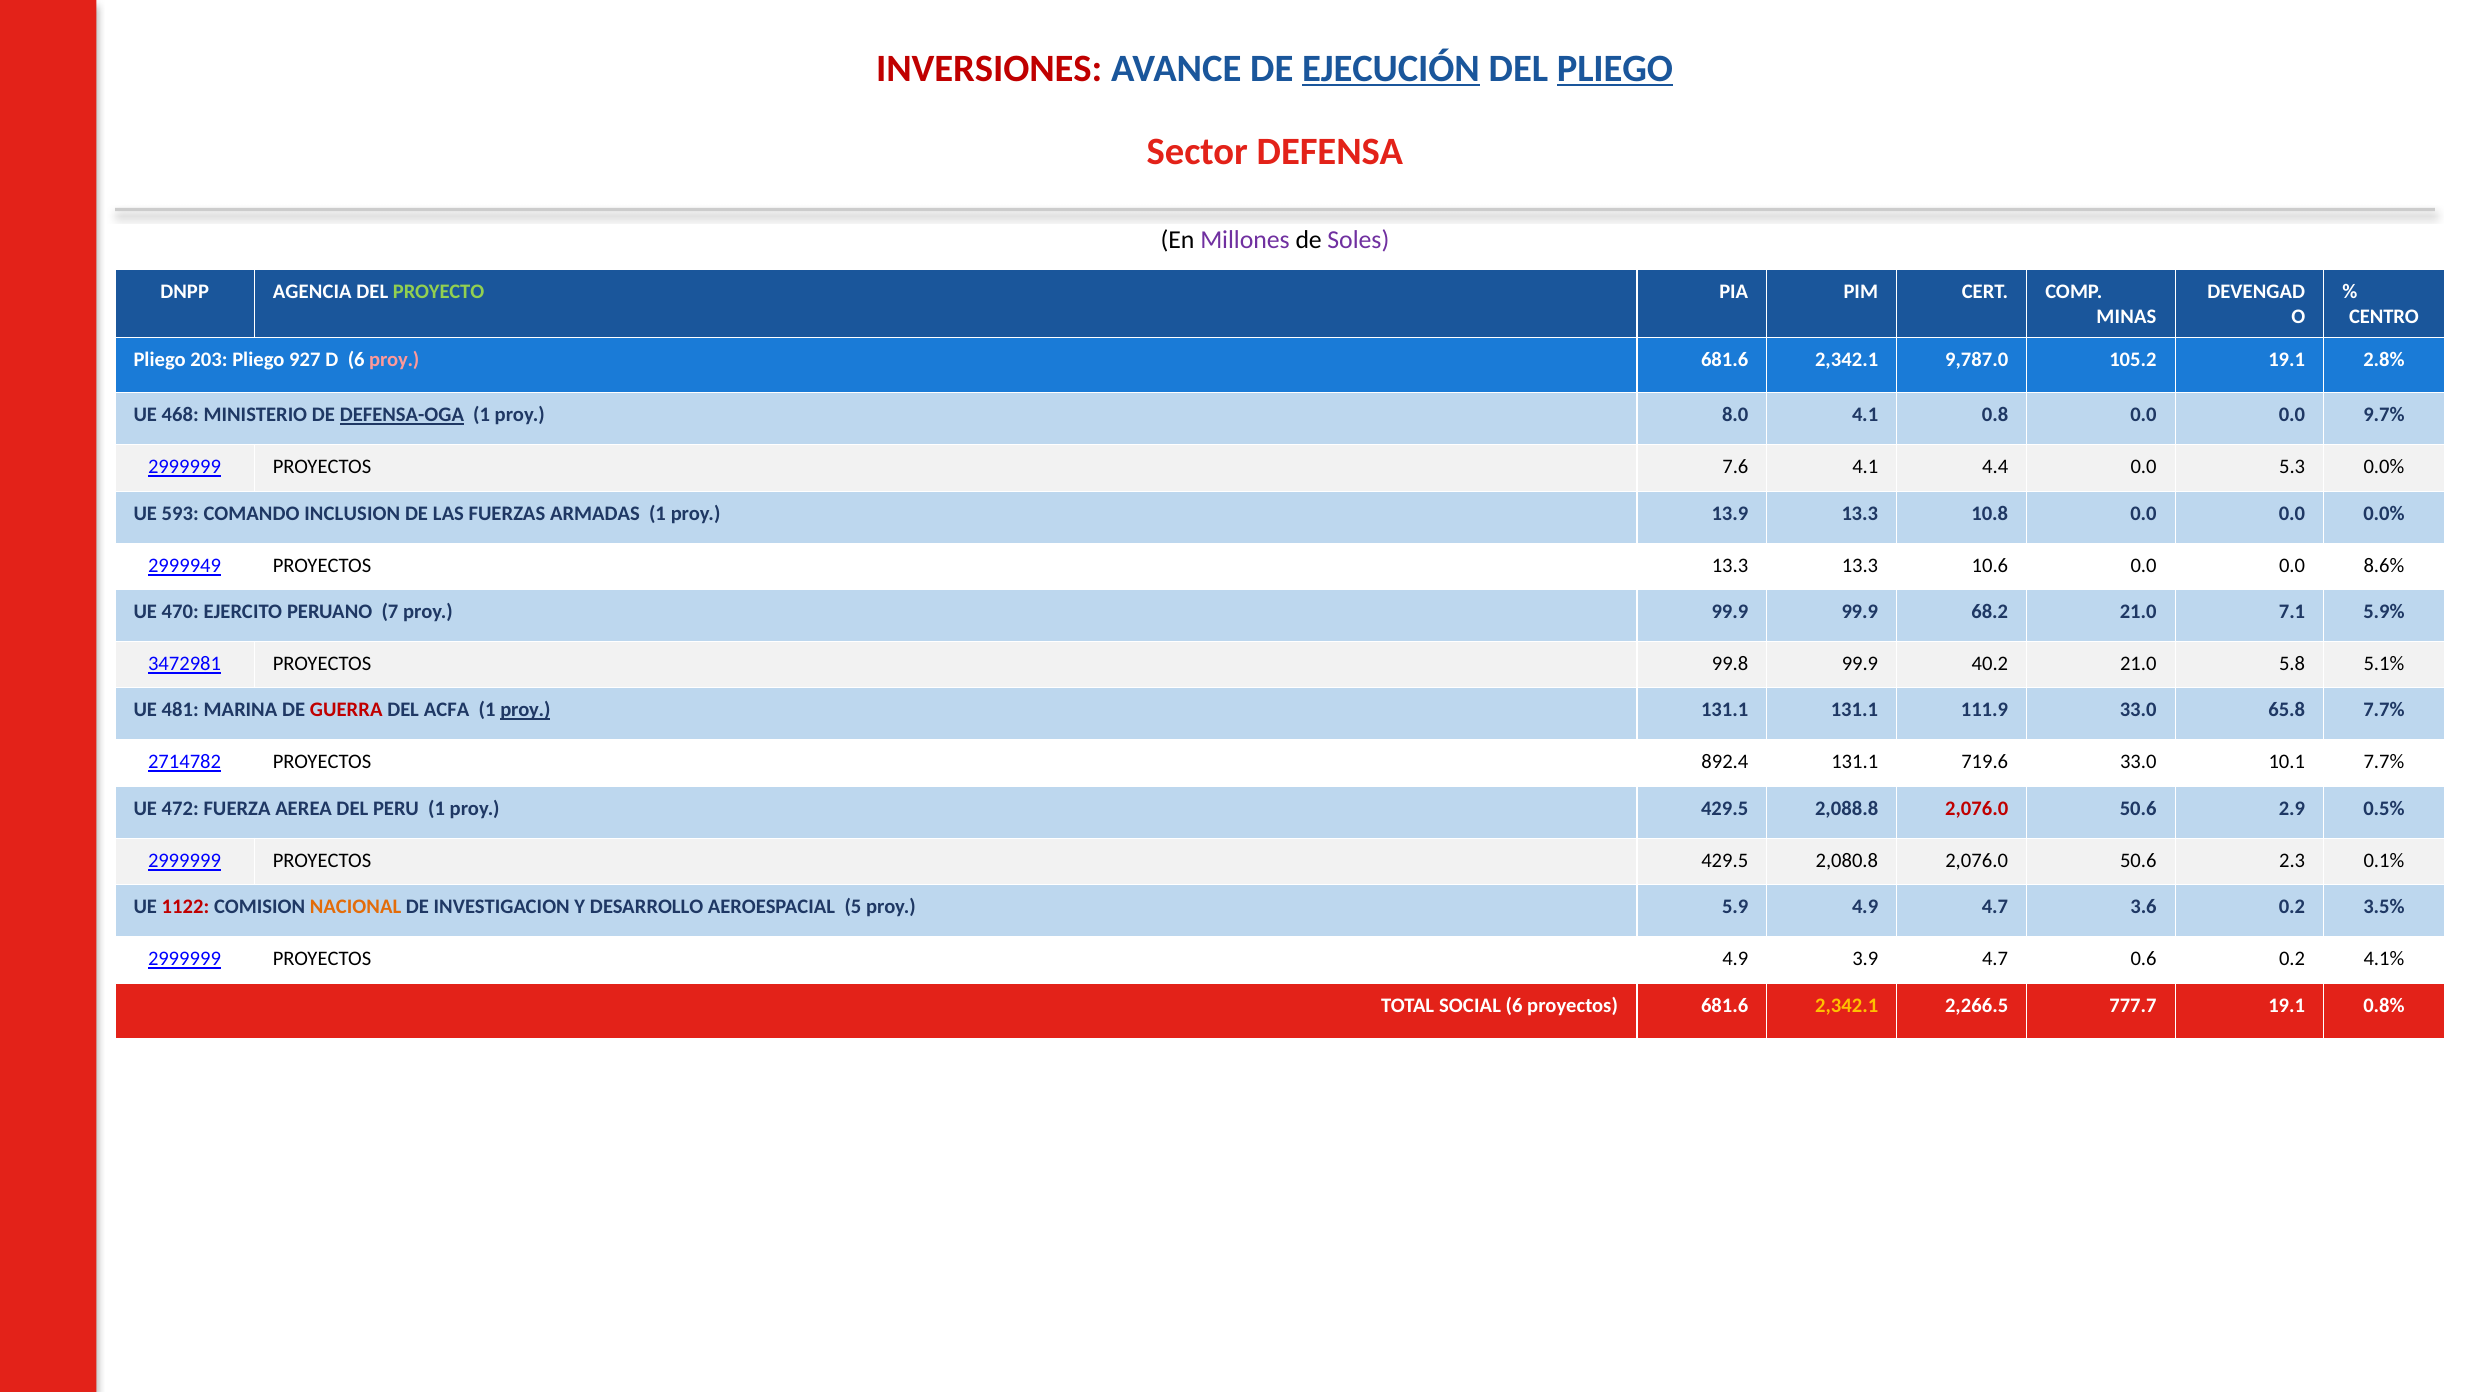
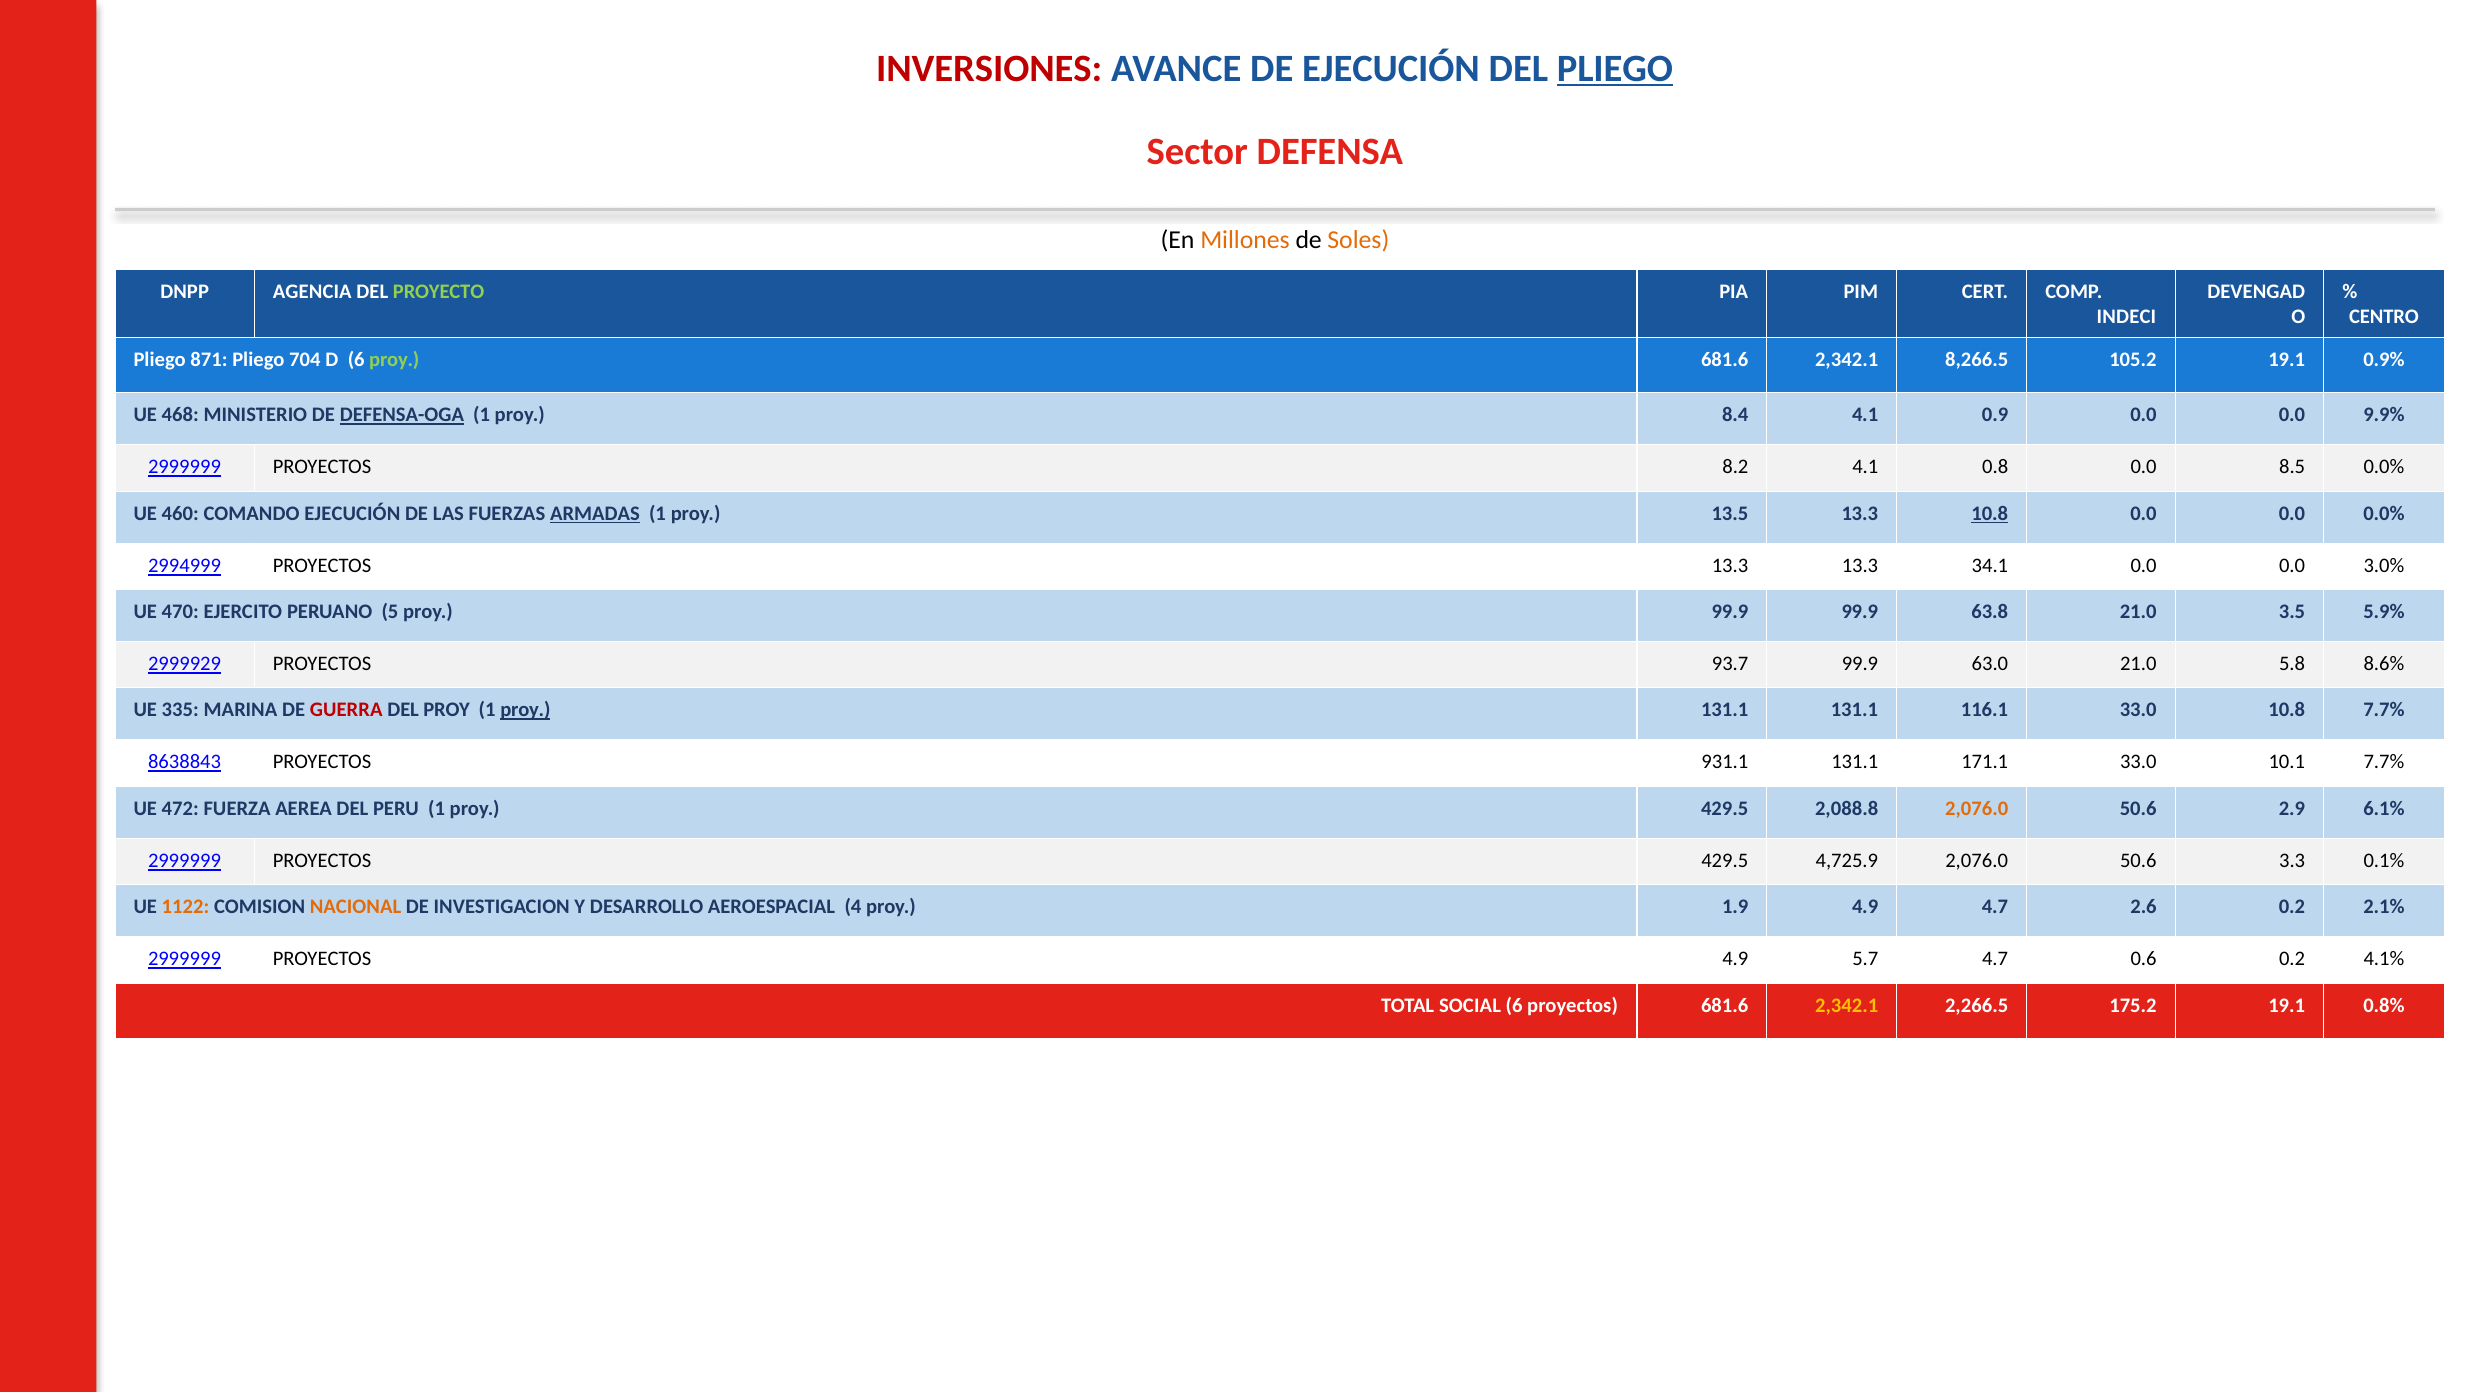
EJECUCIÓN at (1391, 68) underline: present -> none
Millones colour: purple -> orange
Soles colour: purple -> orange
MINAS: MINAS -> INDECI
203: 203 -> 871
927: 927 -> 704
proy at (394, 359) colour: pink -> light green
9,787.0: 9,787.0 -> 8,266.5
2.8%: 2.8% -> 0.9%
8.0: 8.0 -> 8.4
0.8: 0.8 -> 0.9
9.7%: 9.7% -> 9.9%
7.6: 7.6 -> 8.2
4.4: 4.4 -> 0.8
5.3: 5.3 -> 8.5
593: 593 -> 460
COMANDO INCLUSION: INCLUSION -> EJECUCIÓN
ARMADAS underline: none -> present
13.9: 13.9 -> 13.5
10.8 at (1990, 513) underline: none -> present
2999949: 2999949 -> 2994999
10.6: 10.6 -> 34.1
8.6%: 8.6% -> 3.0%
7: 7 -> 5
68.2: 68.2 -> 63.8
7.1: 7.1 -> 3.5
3472981: 3472981 -> 2999929
99.8: 99.8 -> 93.7
40.2: 40.2 -> 63.0
5.1%: 5.1% -> 8.6%
481: 481 -> 335
DEL ACFA: ACFA -> PROY
111.9: 111.9 -> 116.1
33.0 65.8: 65.8 -> 10.8
2714782: 2714782 -> 8638843
892.4: 892.4 -> 931.1
719.6: 719.6 -> 171.1
2,076.0 at (1977, 809) colour: red -> orange
0.5%: 0.5% -> 6.1%
2,080.8: 2,080.8 -> 4,725.9
2.3: 2.3 -> 3.3
1122 colour: red -> orange
5: 5 -> 4
5.9: 5.9 -> 1.9
3.6: 3.6 -> 2.6
3.5%: 3.5% -> 2.1%
3.9: 3.9 -> 5.7
777.7: 777.7 -> 175.2
